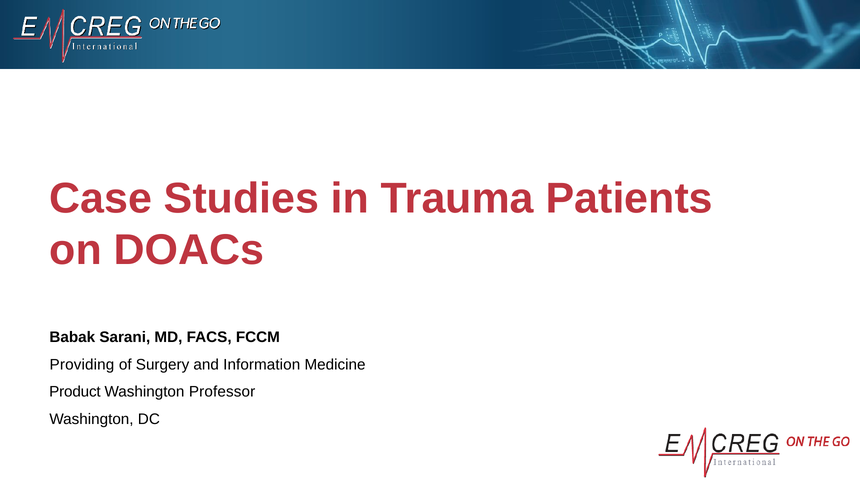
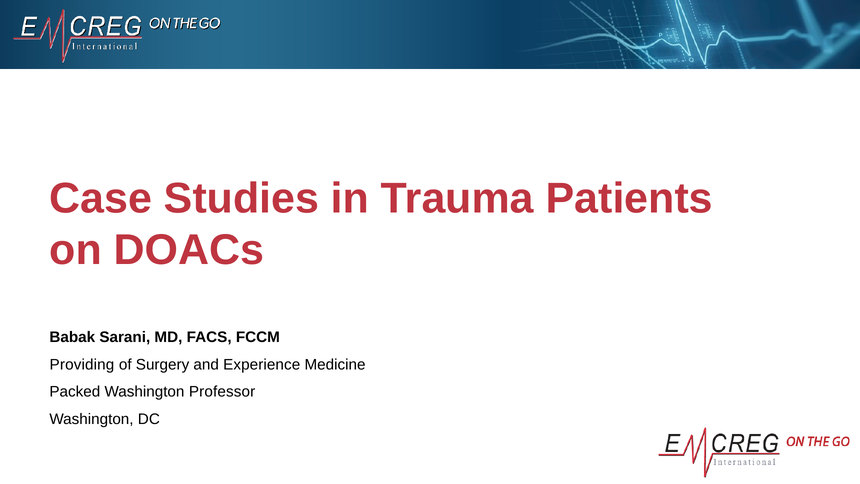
Information: Information -> Experience
Product: Product -> Packed
